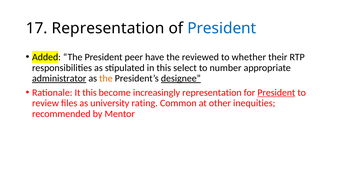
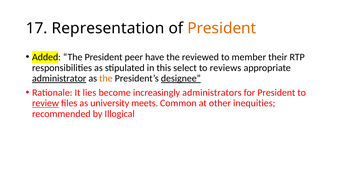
President at (222, 28) colour: blue -> orange
whether: whether -> member
number: number -> reviews
It this: this -> lies
increasingly representation: representation -> administrators
President at (276, 93) underline: present -> none
review underline: none -> present
rating: rating -> meets
Mentor: Mentor -> Illogical
